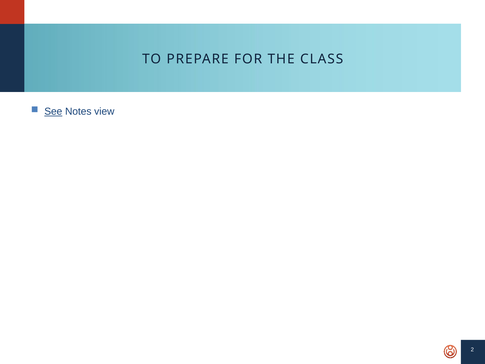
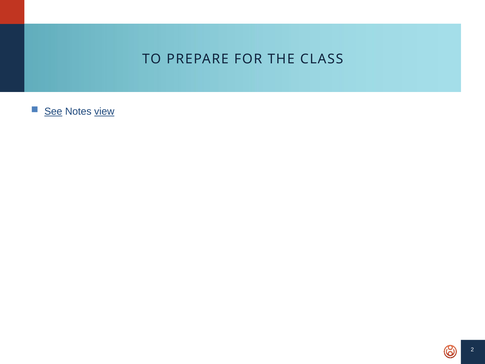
view underline: none -> present
